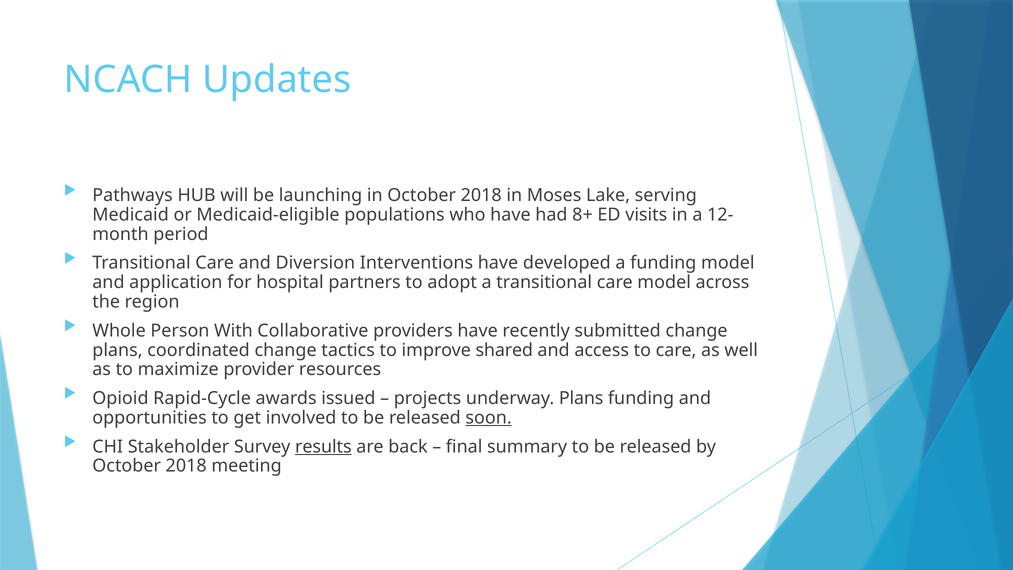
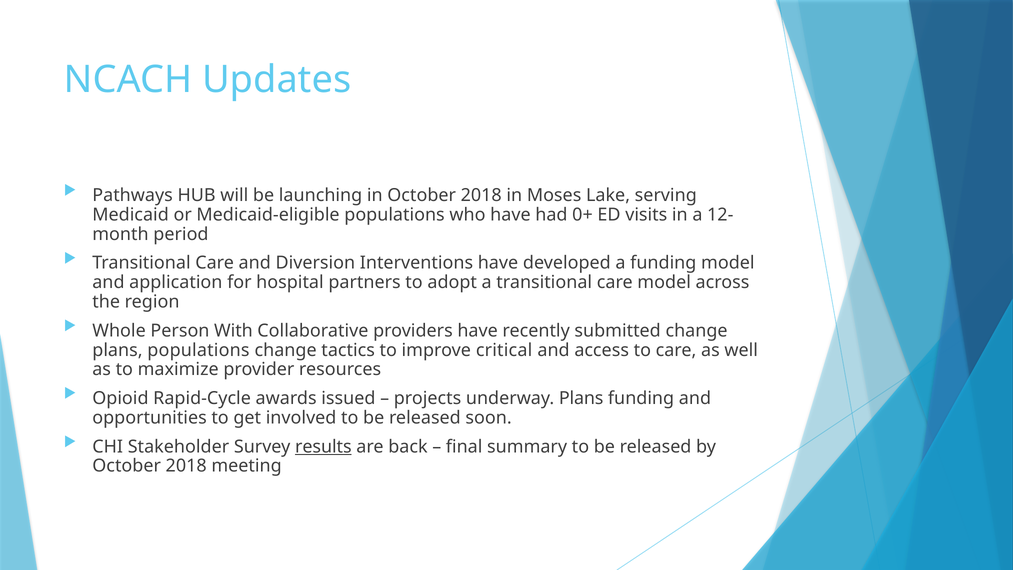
8+: 8+ -> 0+
plans coordinated: coordinated -> populations
shared: shared -> critical
soon underline: present -> none
